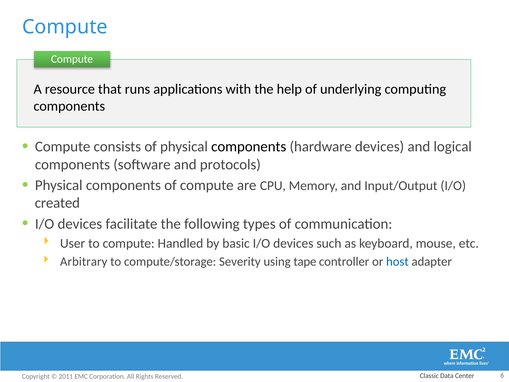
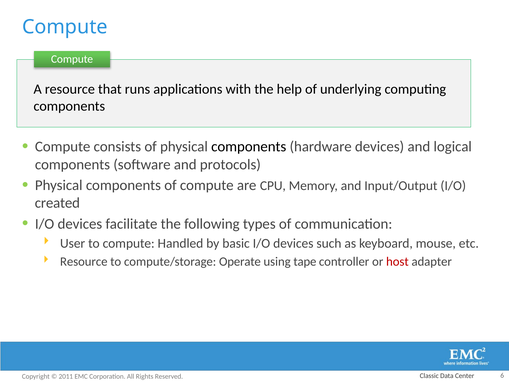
Arbitrary at (84, 261): Arbitrary -> Resource
Severity: Severity -> Operate
host colour: blue -> red
